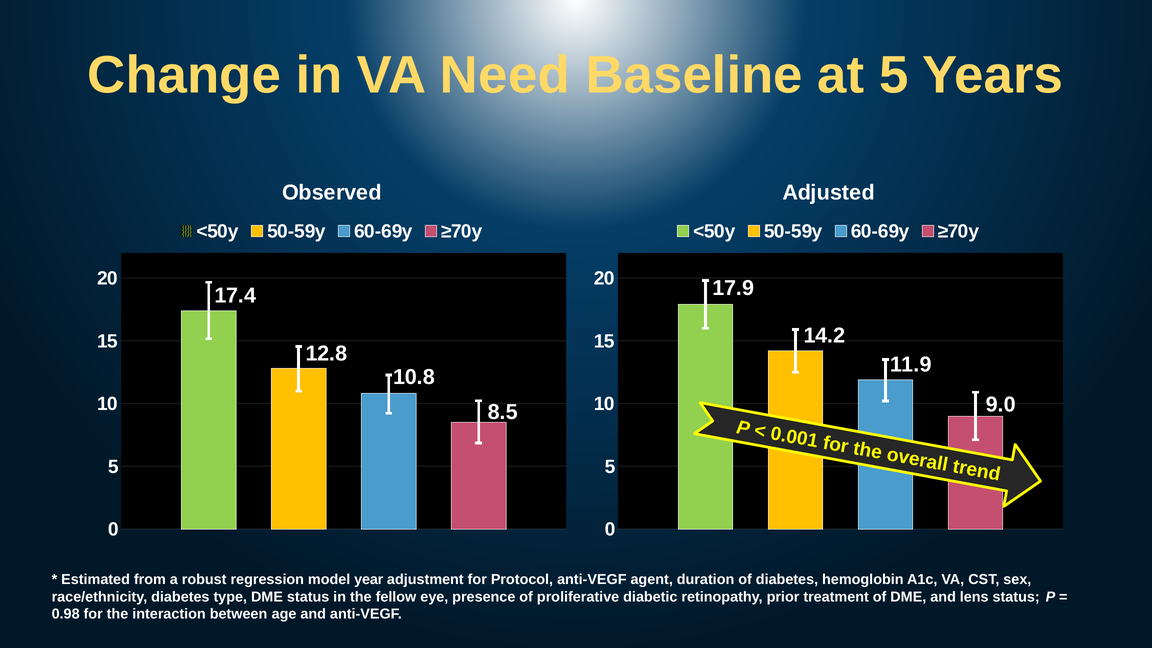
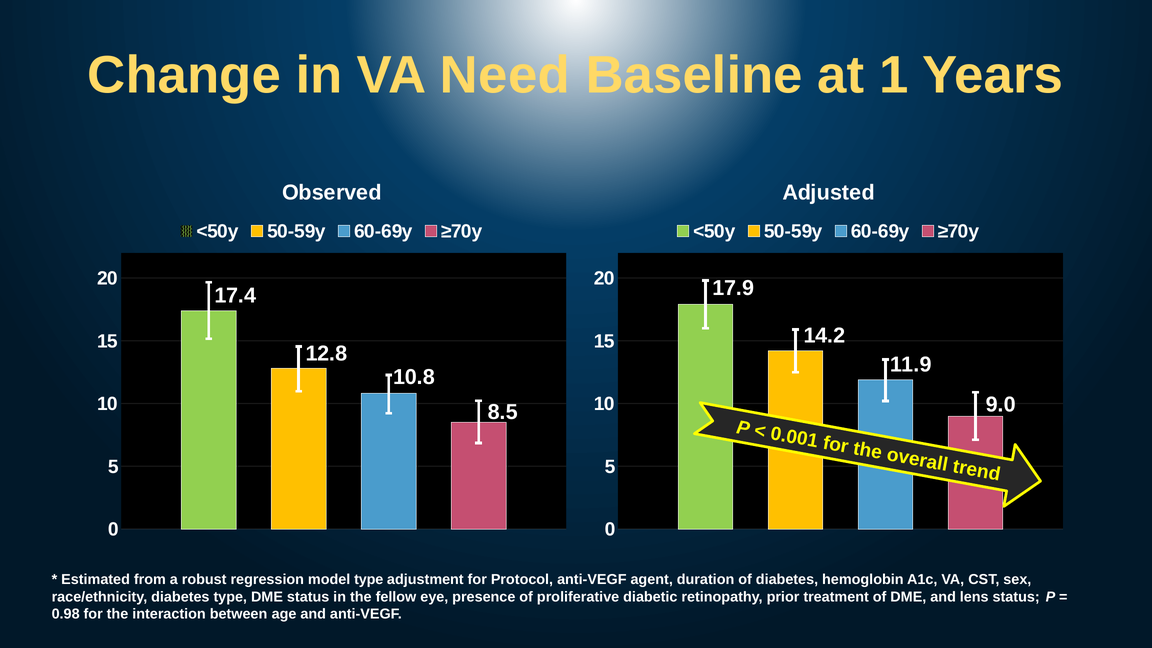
at 5: 5 -> 1
model year: year -> type
